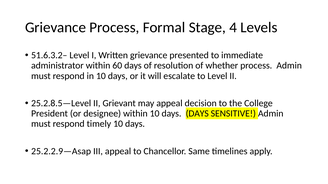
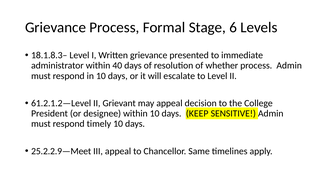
4: 4 -> 6
51.6.3.2–: 51.6.3.2– -> 18.1.8.3–
60: 60 -> 40
25.2.8.5—Level: 25.2.8.5—Level -> 61.2.1.2—Level
days DAYS: DAYS -> KEEP
25.2.2.9—Asap: 25.2.2.9—Asap -> 25.2.2.9—Meet
